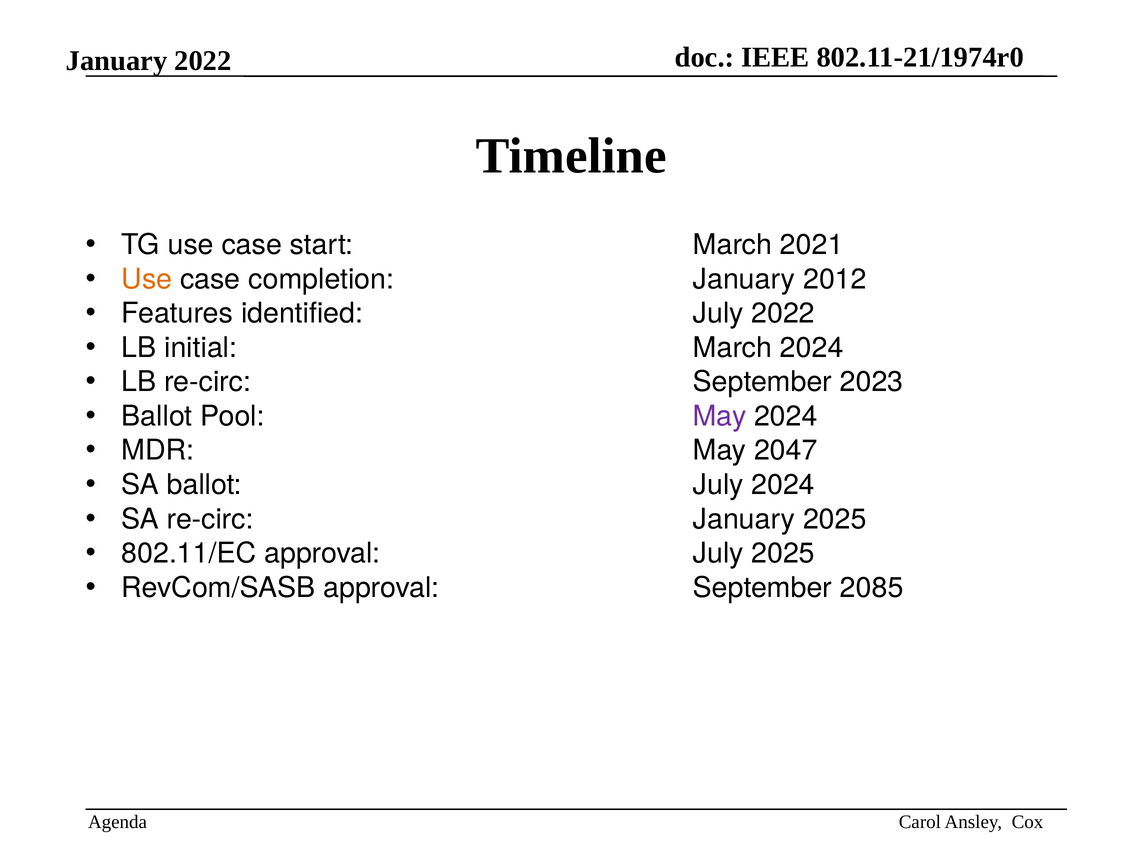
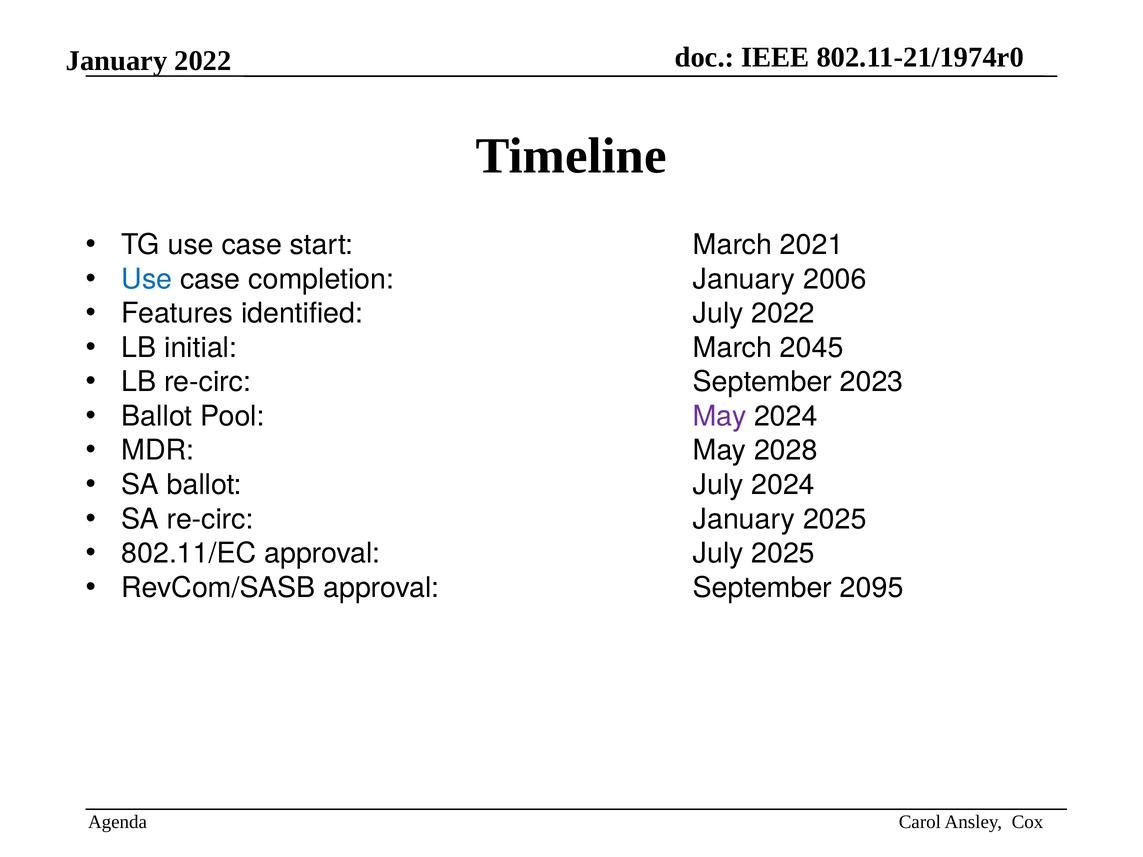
Use at (147, 279) colour: orange -> blue
2012: 2012 -> 2006
March 2024: 2024 -> 2045
2047: 2047 -> 2028
2085: 2085 -> 2095
